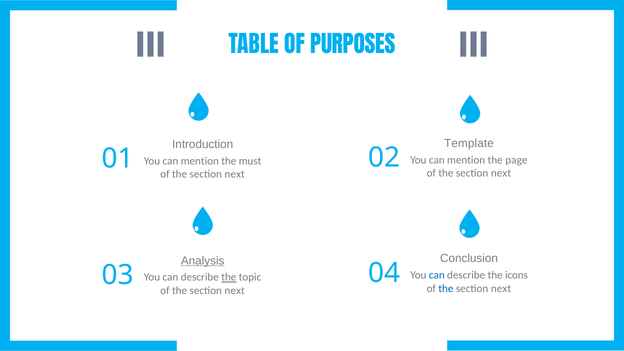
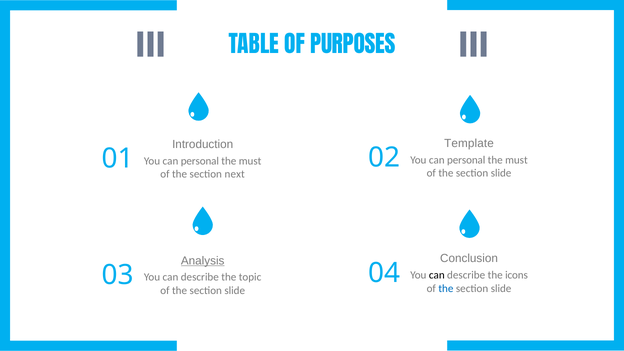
mention at (466, 160): mention -> personal
page at (516, 160): page -> must
mention at (200, 161): mention -> personal
next at (501, 173): next -> slide
can at (437, 275) colour: blue -> black
the at (229, 277) underline: present -> none
next at (501, 288): next -> slide
next at (235, 291): next -> slide
